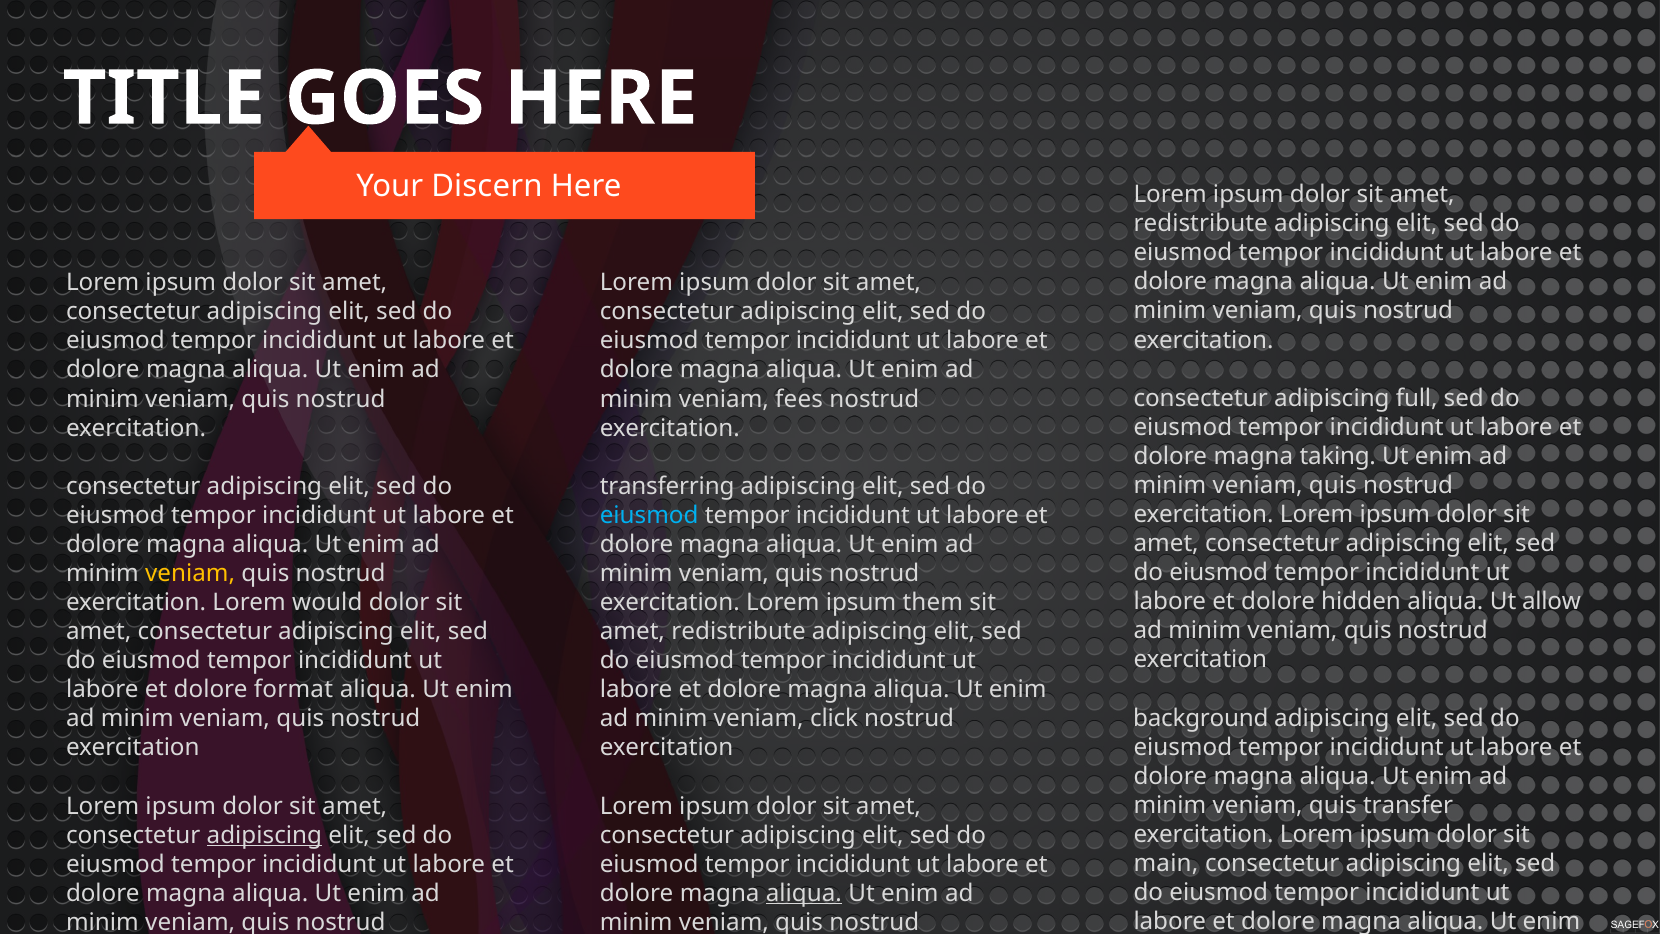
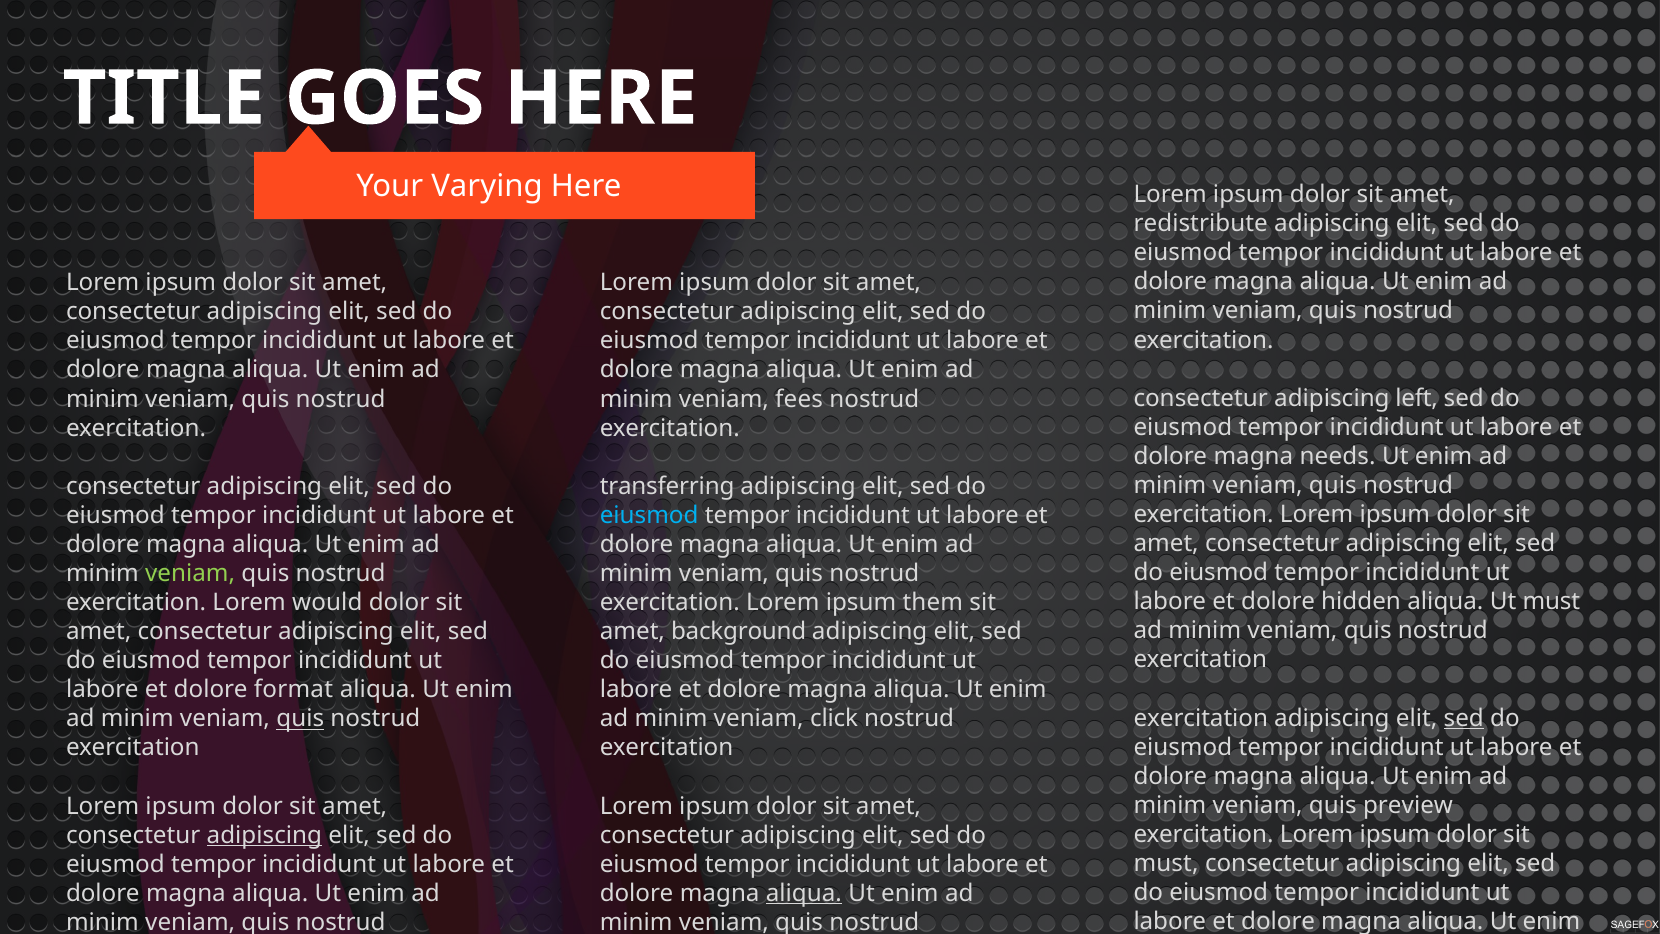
Discern: Discern -> Varying
full: full -> left
taking: taking -> needs
veniam at (190, 573) colour: yellow -> light green
Ut allow: allow -> must
redistribute at (739, 631): redistribute -> background
background at (1201, 718): background -> exercitation
sed at (1464, 718) underline: none -> present
quis at (300, 719) underline: none -> present
transfer: transfer -> preview
main at (1166, 863): main -> must
